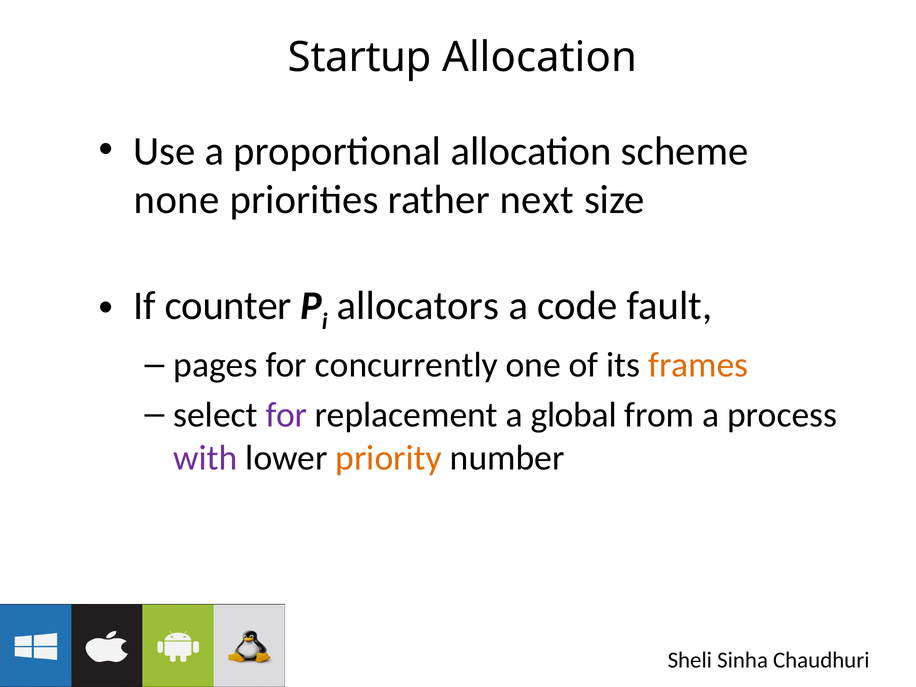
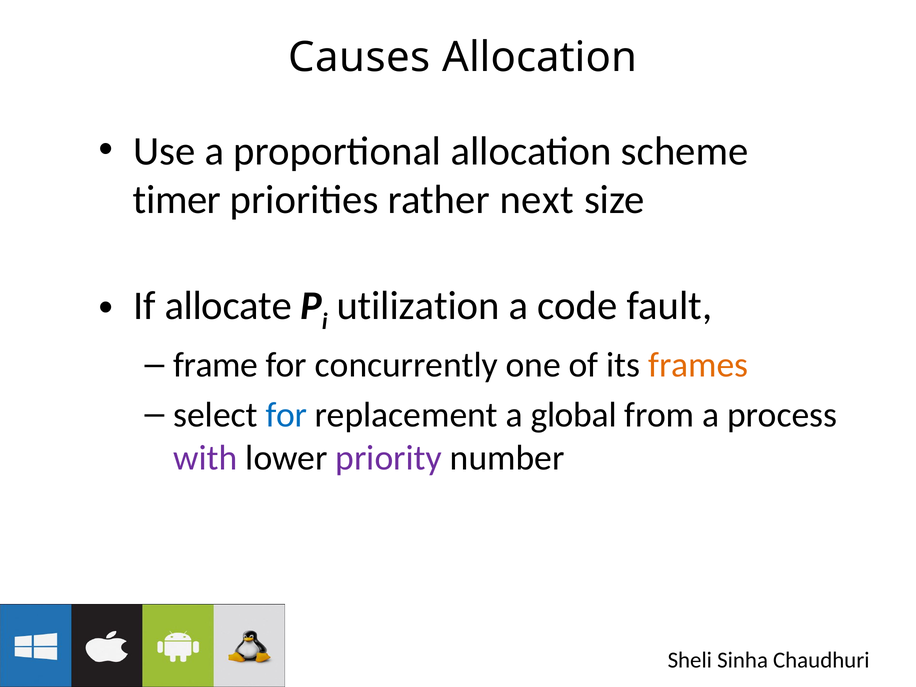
Startup: Startup -> Causes
none: none -> timer
counter: counter -> allocate
allocators: allocators -> utilization
pages: pages -> frame
for at (286, 415) colour: purple -> blue
priority colour: orange -> purple
